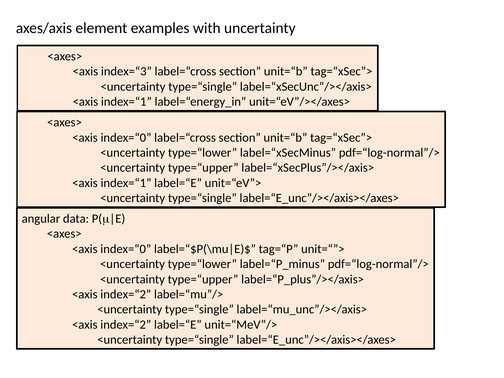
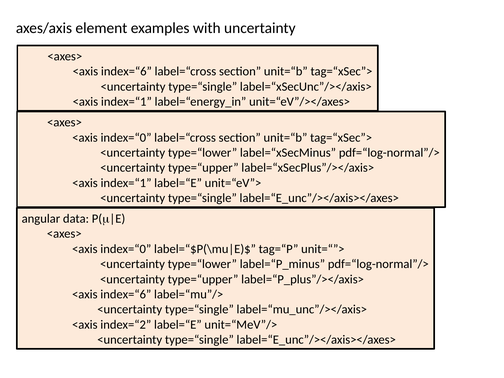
index=“3 at (126, 71): index=“3 -> index=“6
index=“2 at (126, 294): index=“2 -> index=“6
